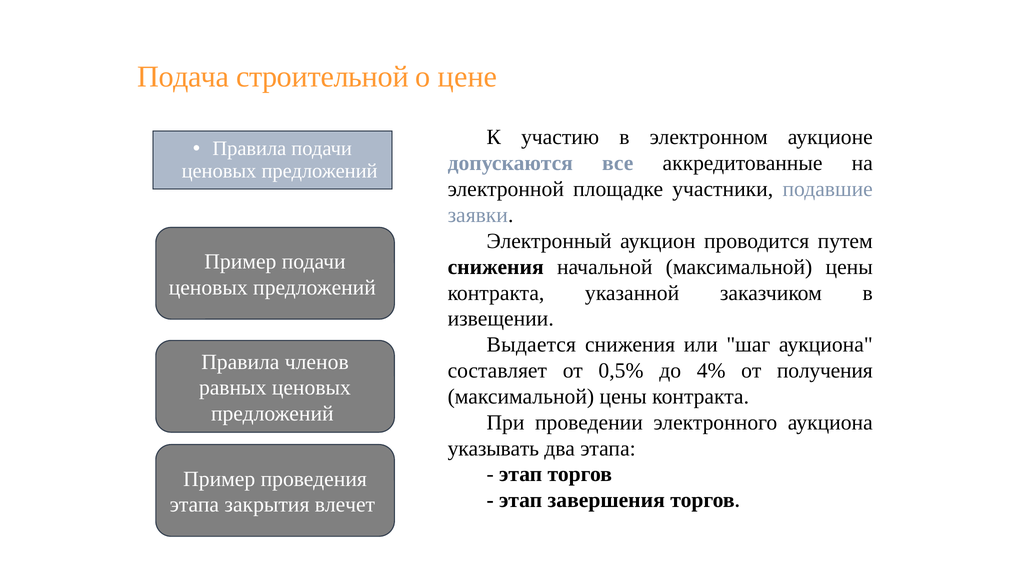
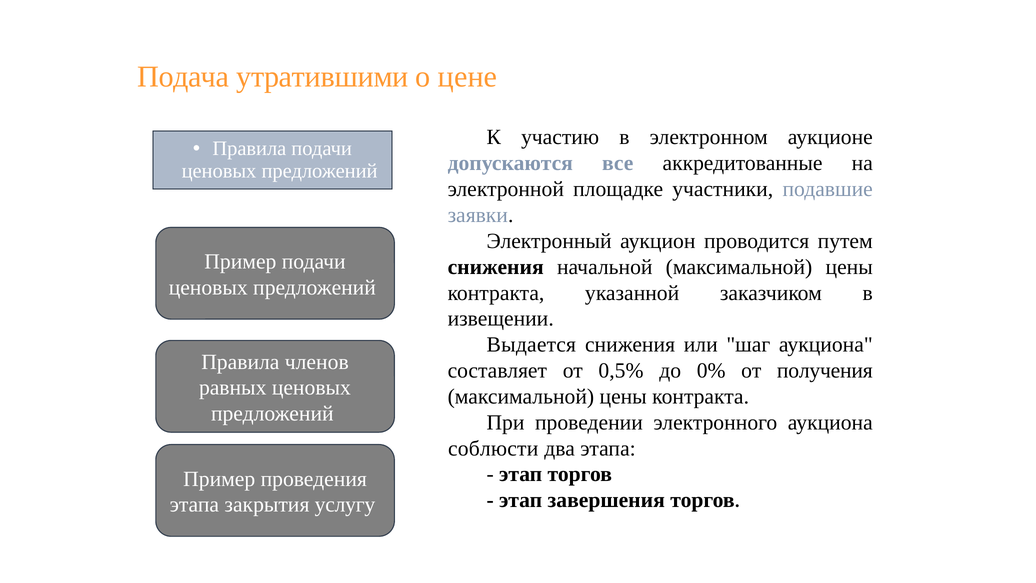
строительной: строительной -> утратившими
4%: 4% -> 0%
указывать: указывать -> соблюсти
влечет: влечет -> услугу
